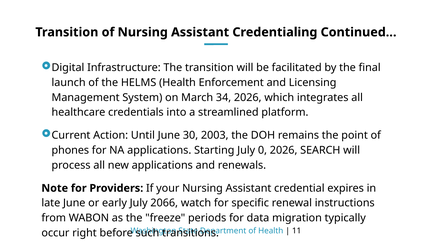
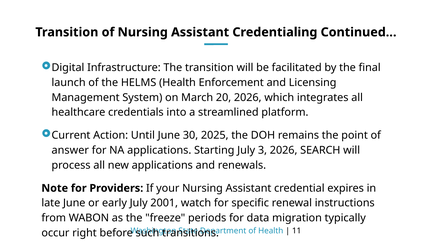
34: 34 -> 20
2003: 2003 -> 2025
phones: phones -> answer
0: 0 -> 3
2066: 2066 -> 2001
